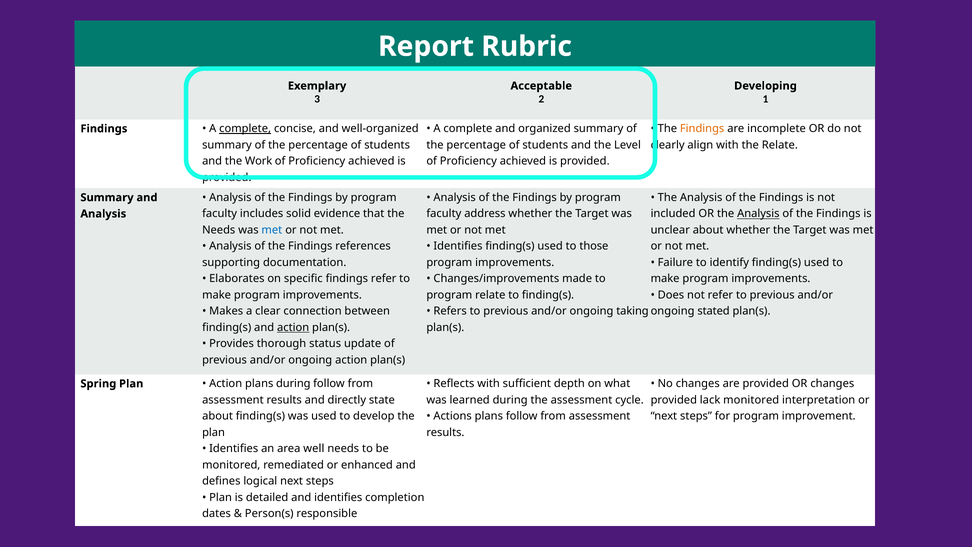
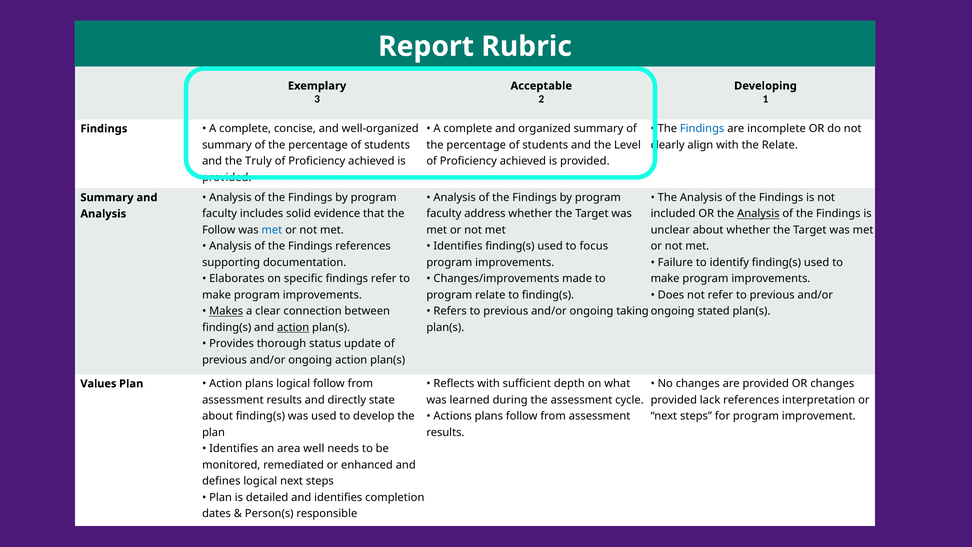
Findings at (702, 129) colour: orange -> blue
complete at (245, 129) underline: present -> none
Work: Work -> Truly
Needs at (219, 230): Needs -> Follow
those: those -> focus
Makes underline: none -> present
Spring: Spring -> Values
plans during: during -> logical
lack monitored: monitored -> references
